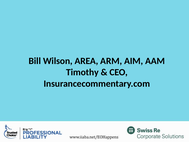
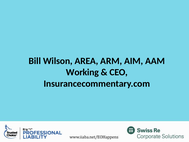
Timothy: Timothy -> Working
